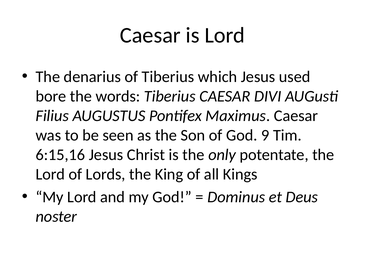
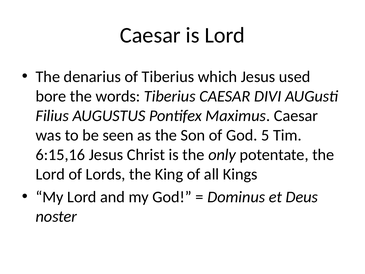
9: 9 -> 5
